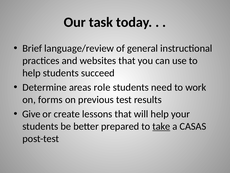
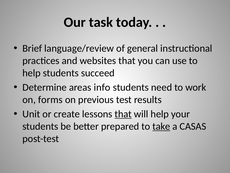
role: role -> info
Give: Give -> Unit
that at (123, 114) underline: none -> present
